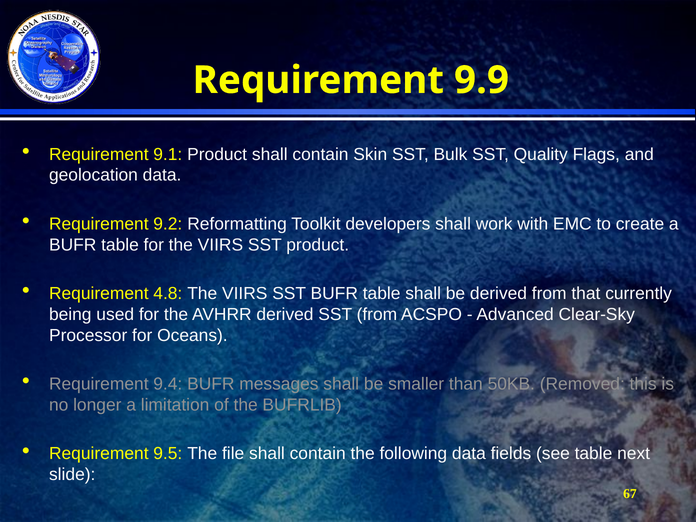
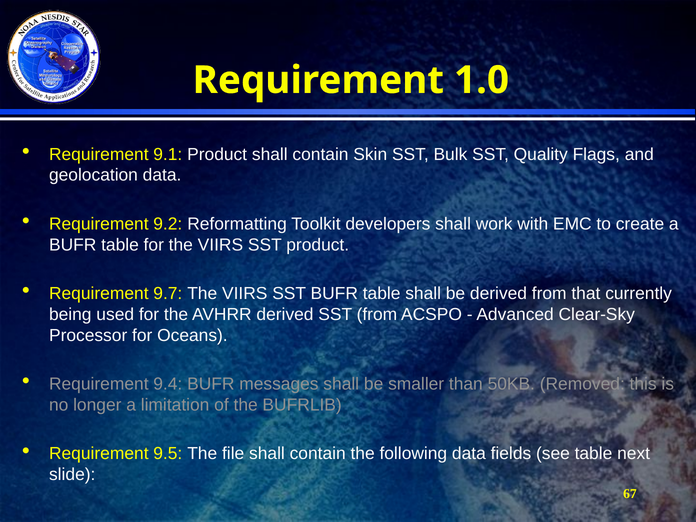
9.9: 9.9 -> 1.0
4.8: 4.8 -> 9.7
